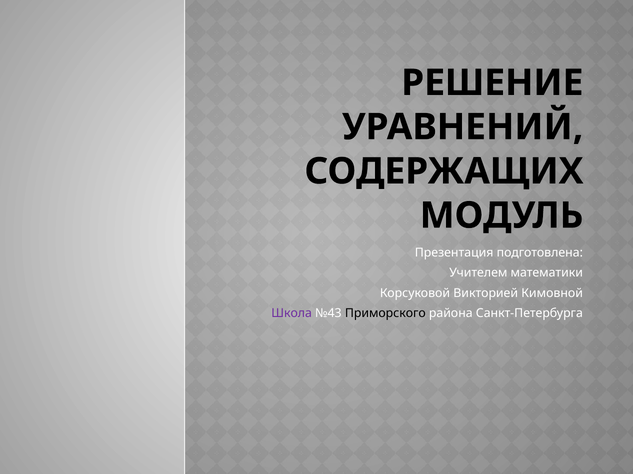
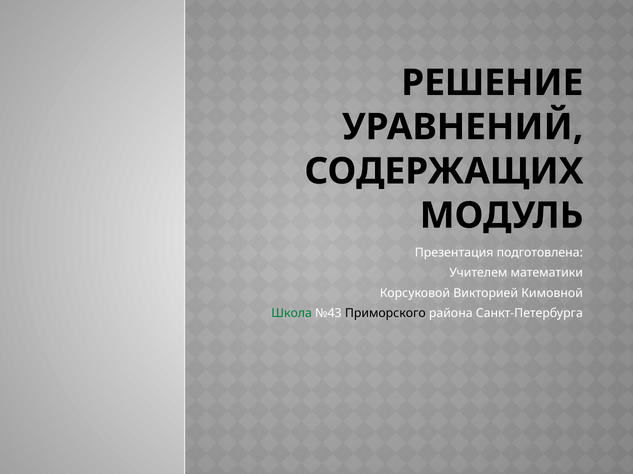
Школа colour: purple -> green
